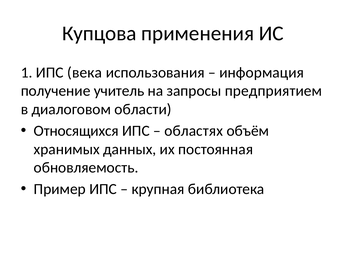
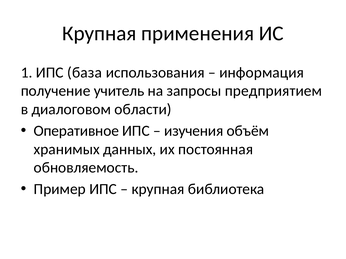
Купцова at (99, 33): Купцова -> Крупная
века: века -> база
Относящихся: Относящихся -> Оперативное
областях: областях -> изучения
